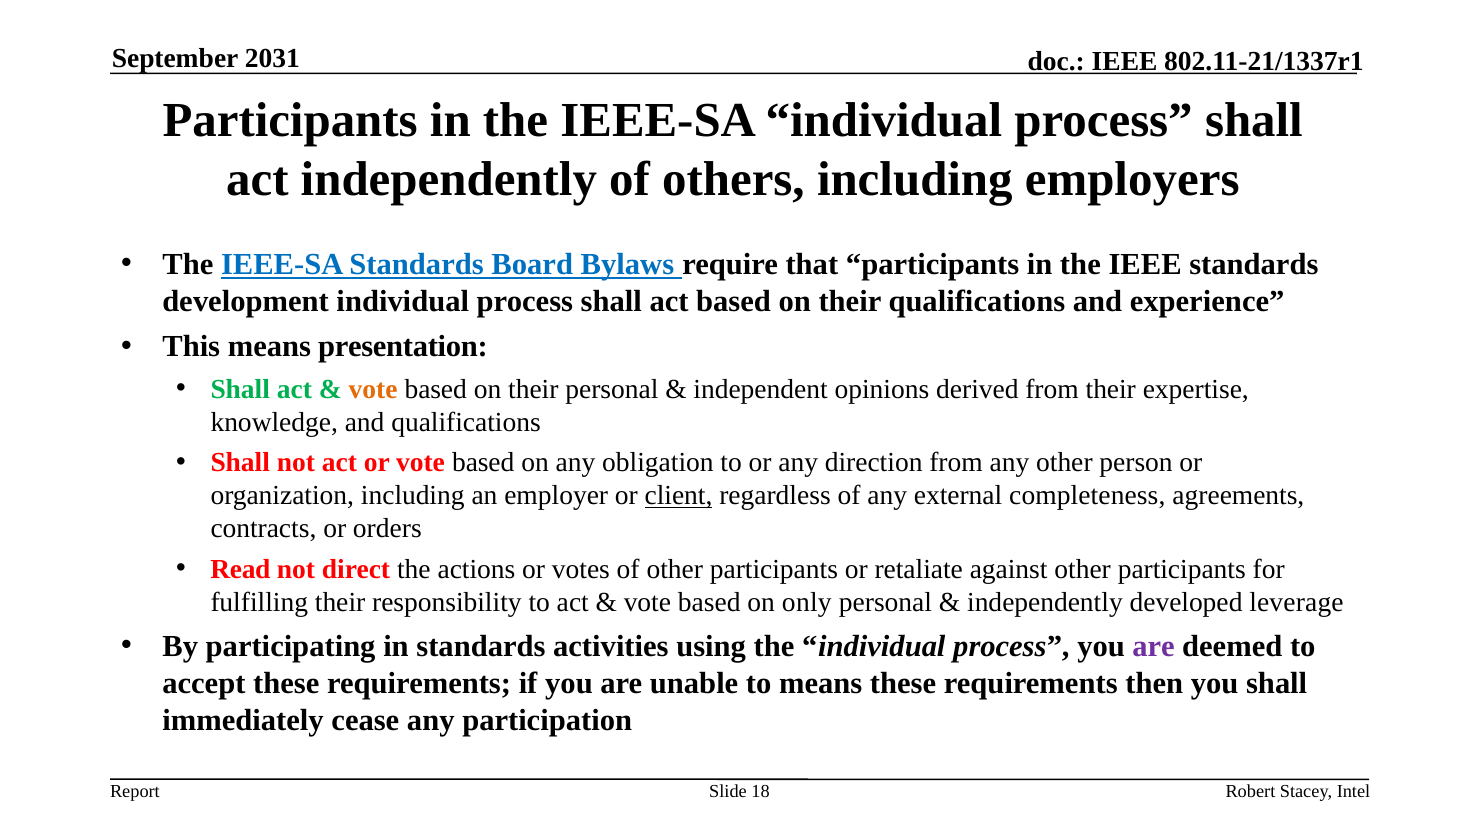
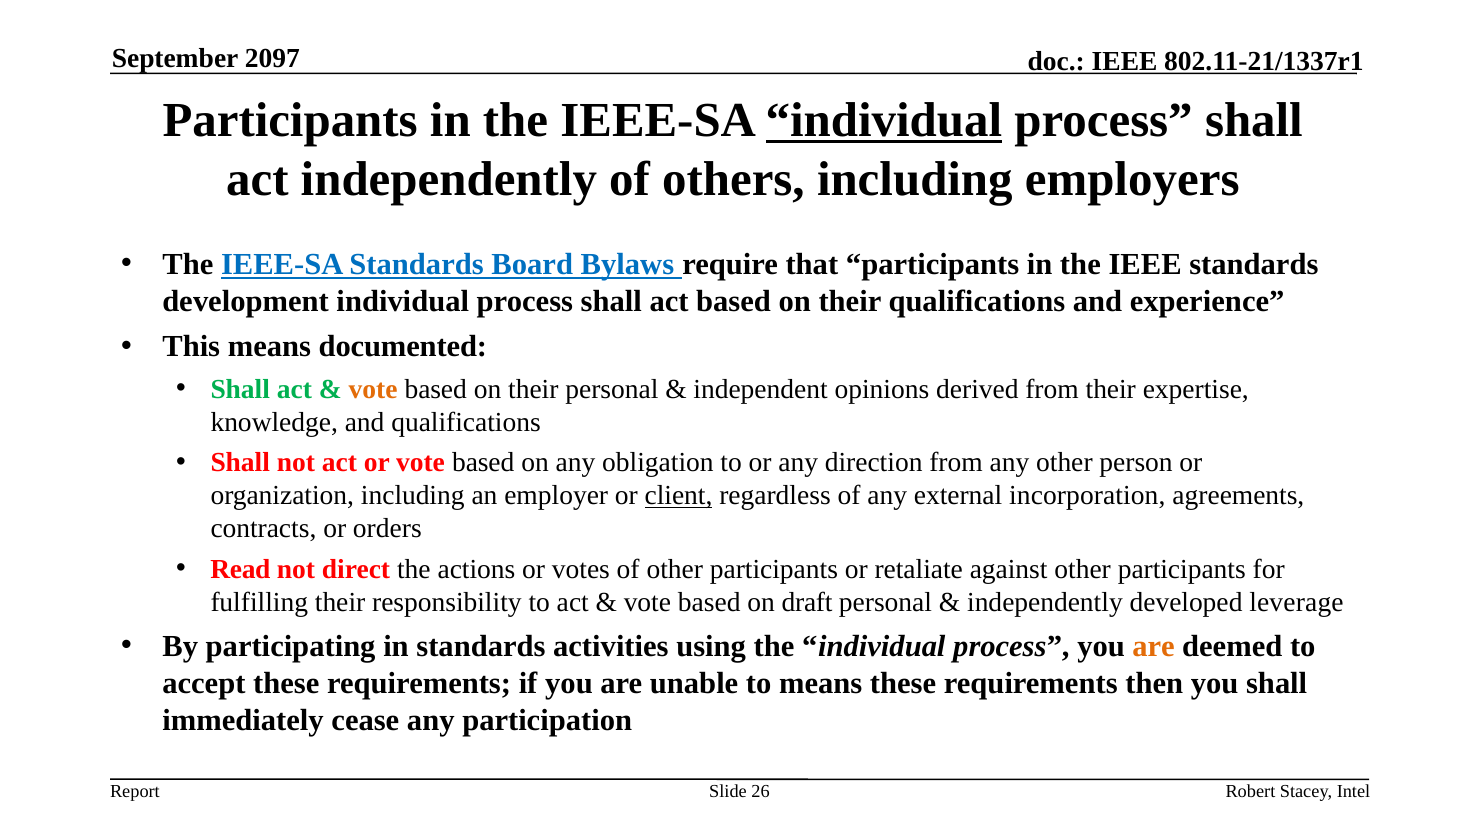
2031: 2031 -> 2097
individual at (884, 121) underline: none -> present
presentation: presentation -> documented
completeness: completeness -> incorporation
only: only -> draft
are at (1154, 647) colour: purple -> orange
18: 18 -> 26
